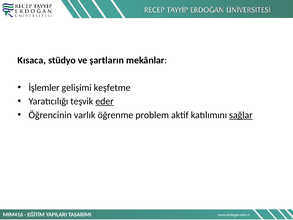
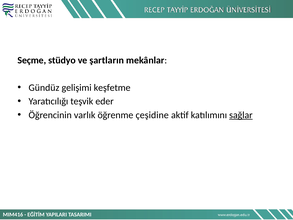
Kısaca: Kısaca -> Seçme
İşlemler: İşlemler -> Gündüz
eder underline: present -> none
problem: problem -> çeşidine
